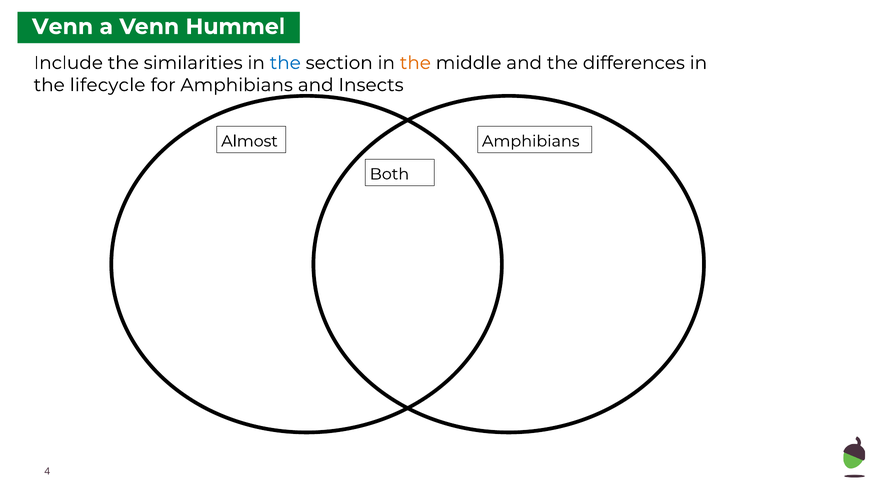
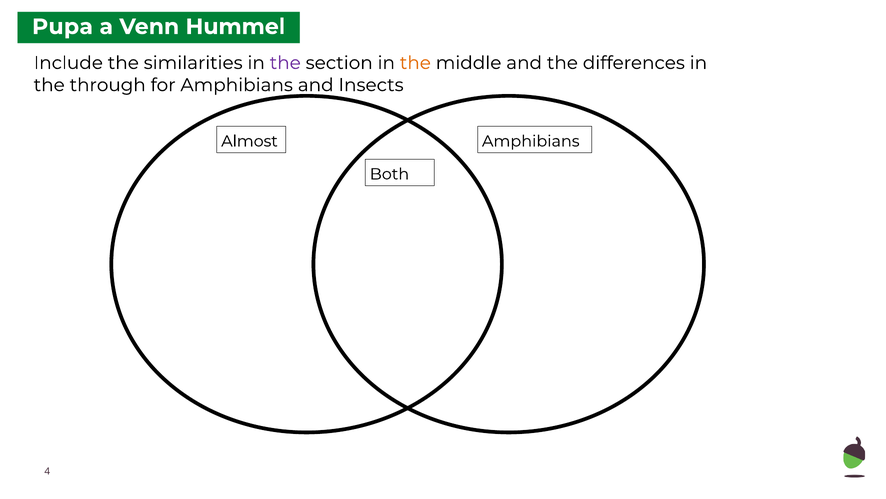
Venn at (63, 27): Venn -> Pupa
the at (285, 63) colour: blue -> purple
lifecycle: lifecycle -> through
